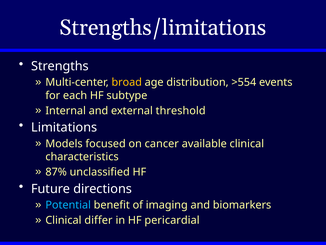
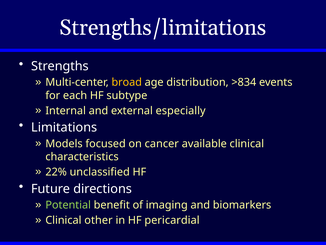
>554: >554 -> >834
threshold: threshold -> especially
87%: 87% -> 22%
Potential colour: light blue -> light green
differ: differ -> other
